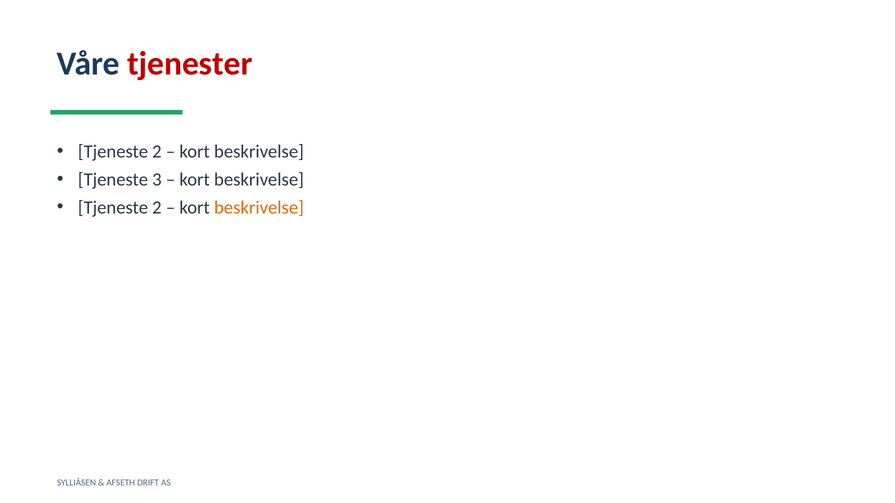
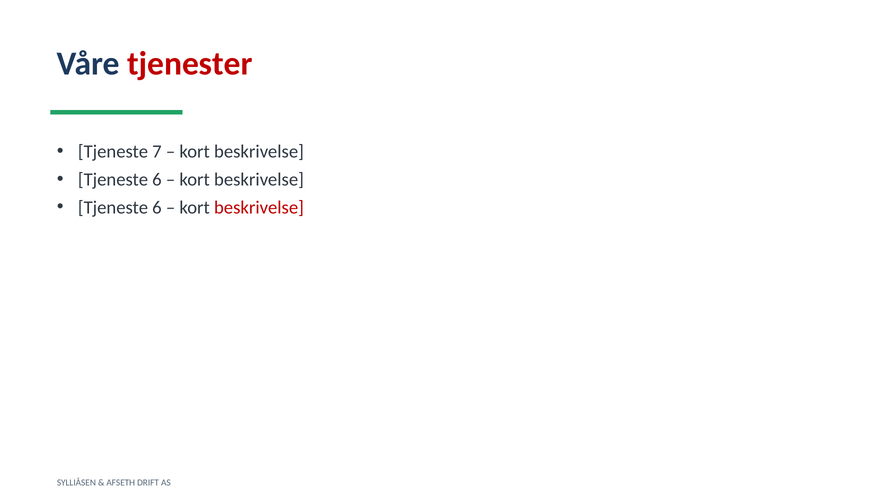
2 at (157, 152): 2 -> 7
3 at (157, 180): 3 -> 6
2 at (157, 208): 2 -> 6
beskrivelse at (259, 208) colour: orange -> red
